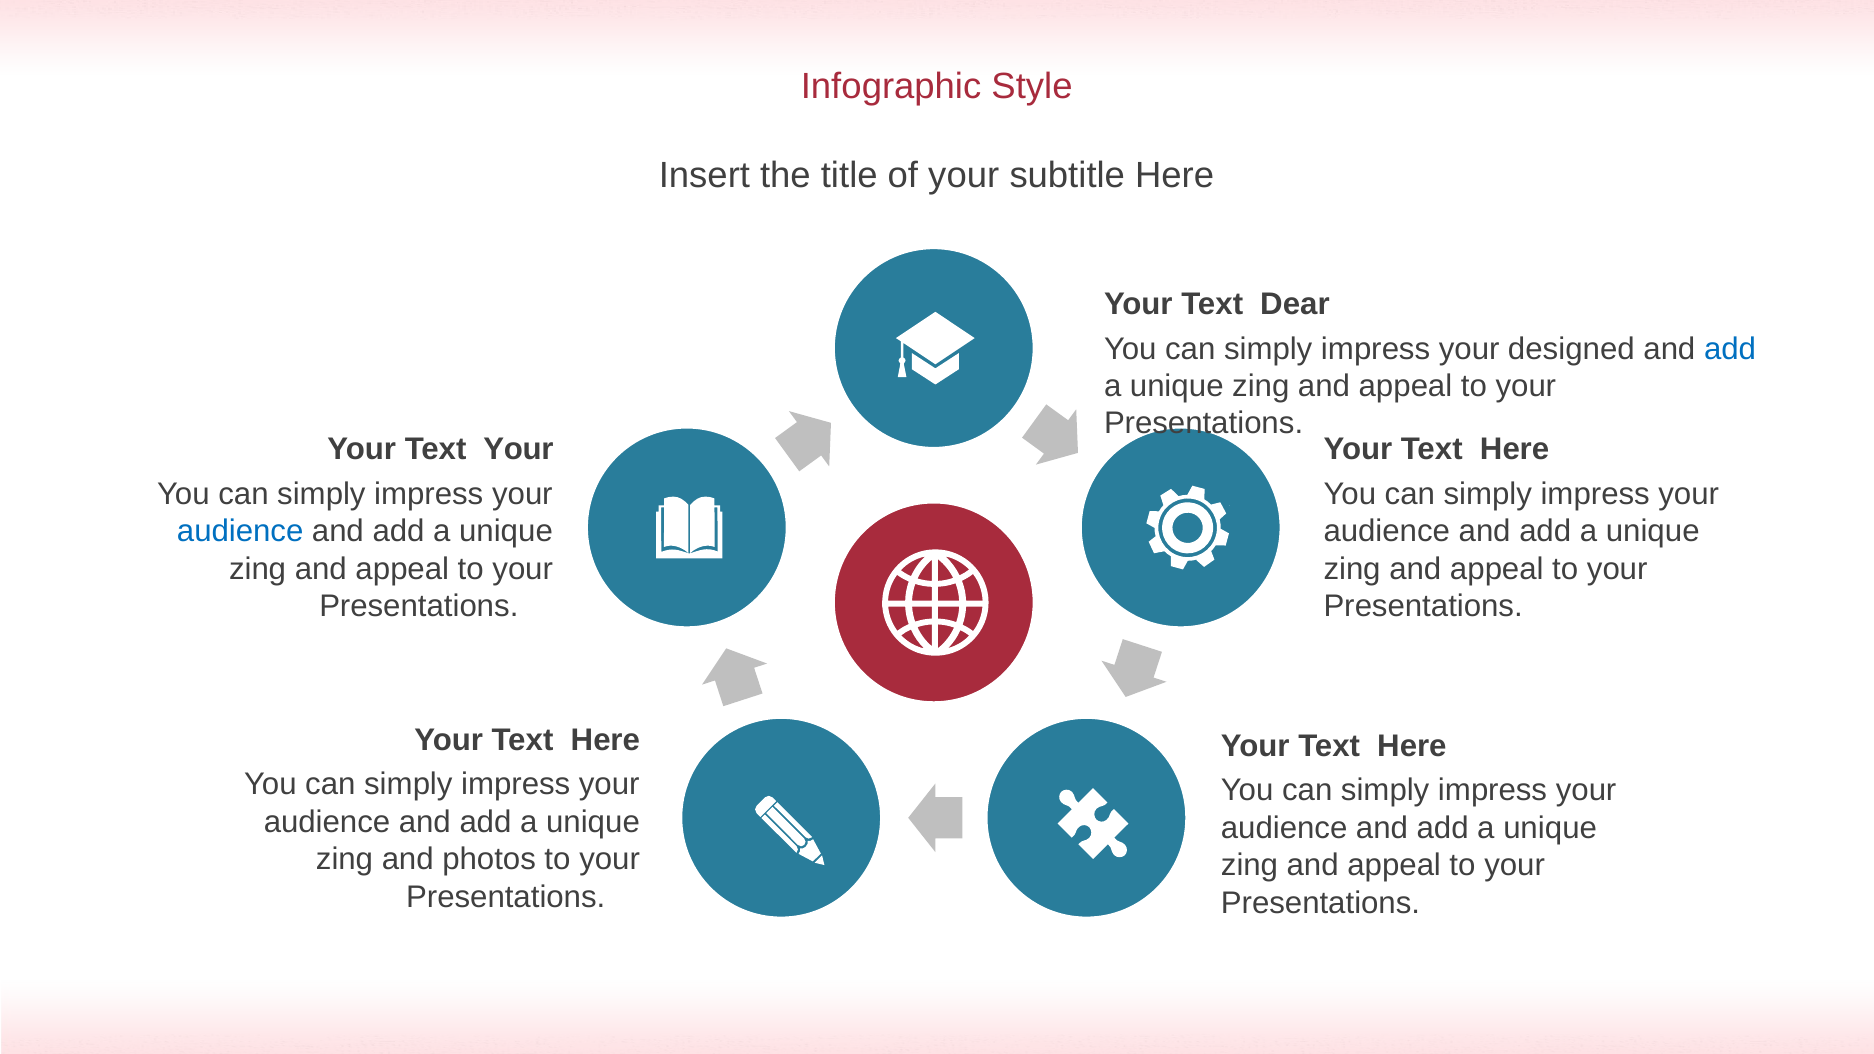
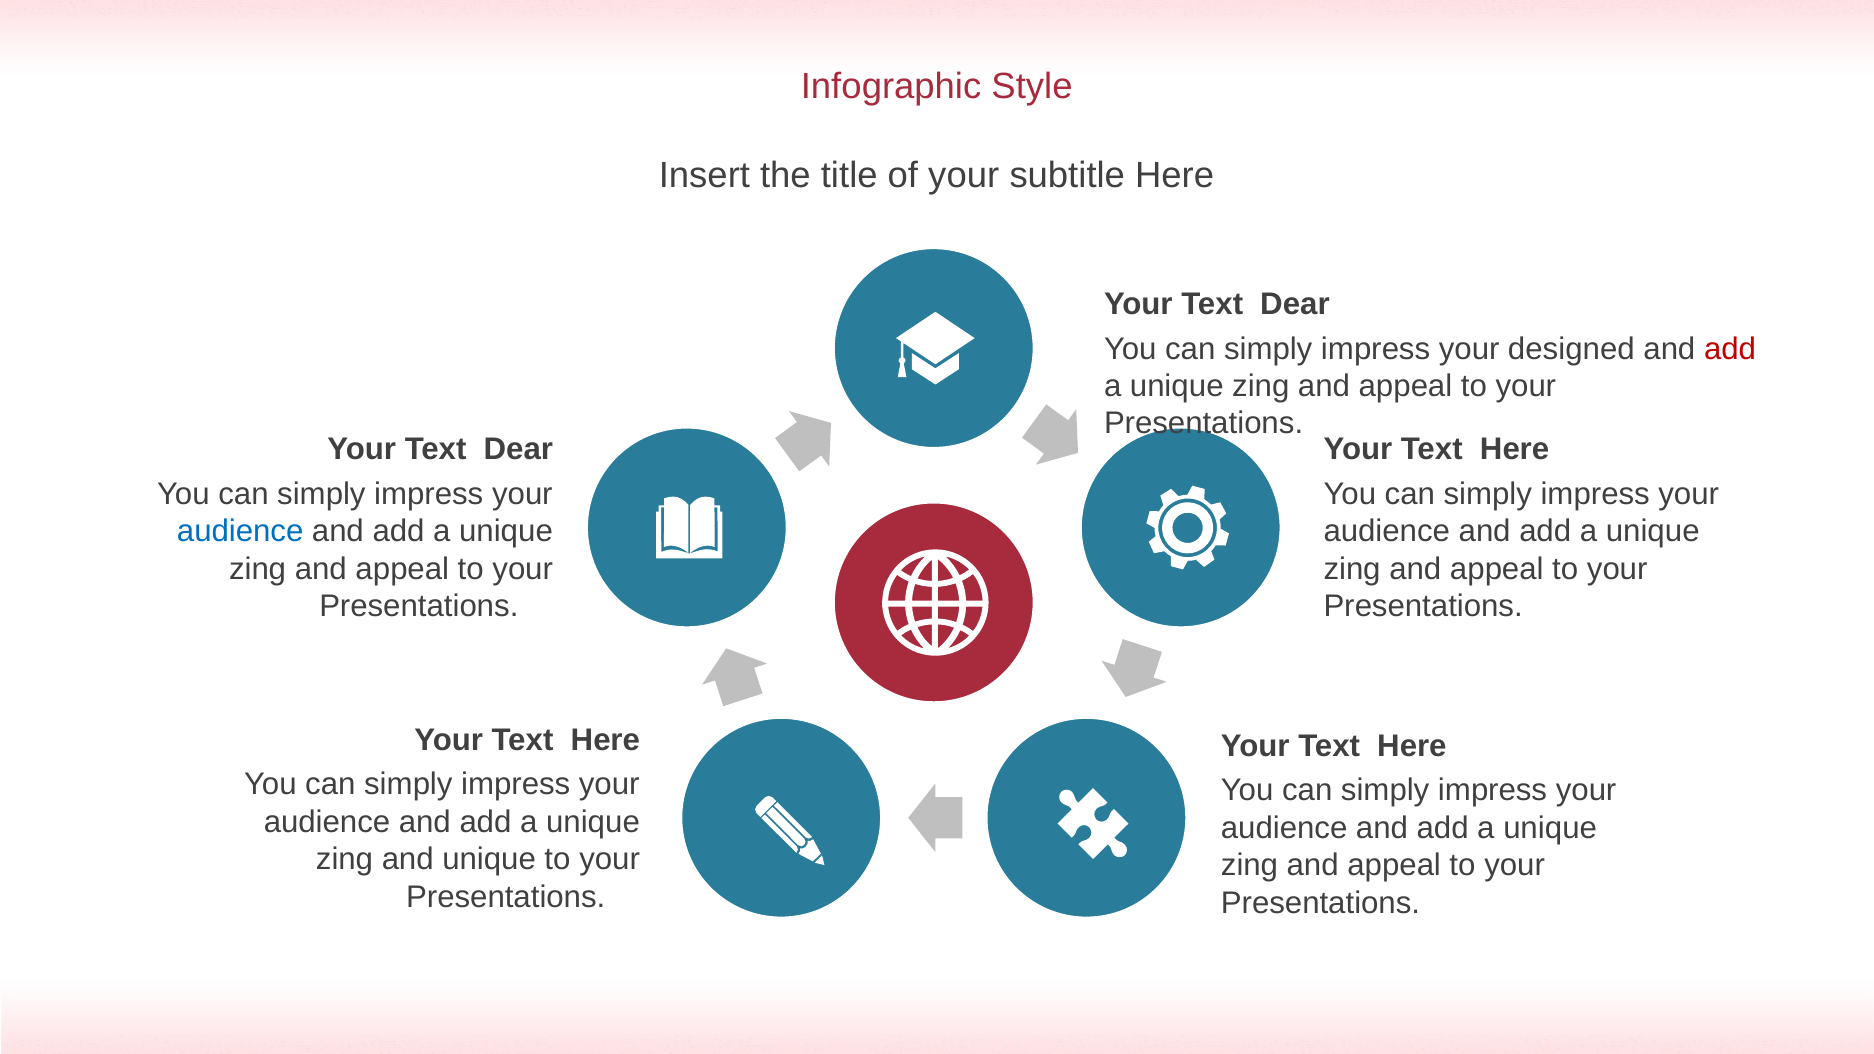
add at (1730, 349) colour: blue -> red
Your at (519, 450): Your -> Dear
and photos: photos -> unique
